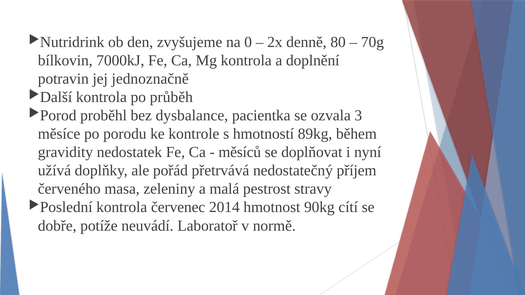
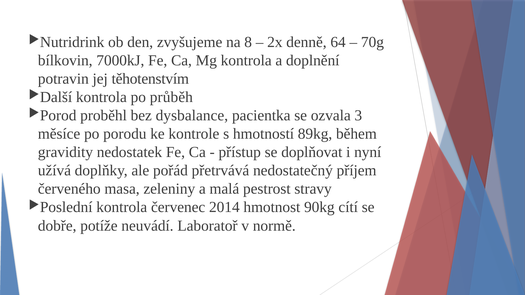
0: 0 -> 8
80: 80 -> 64
jednoznačně: jednoznačně -> těhotenstvím
měsíců: měsíců -> přístup
